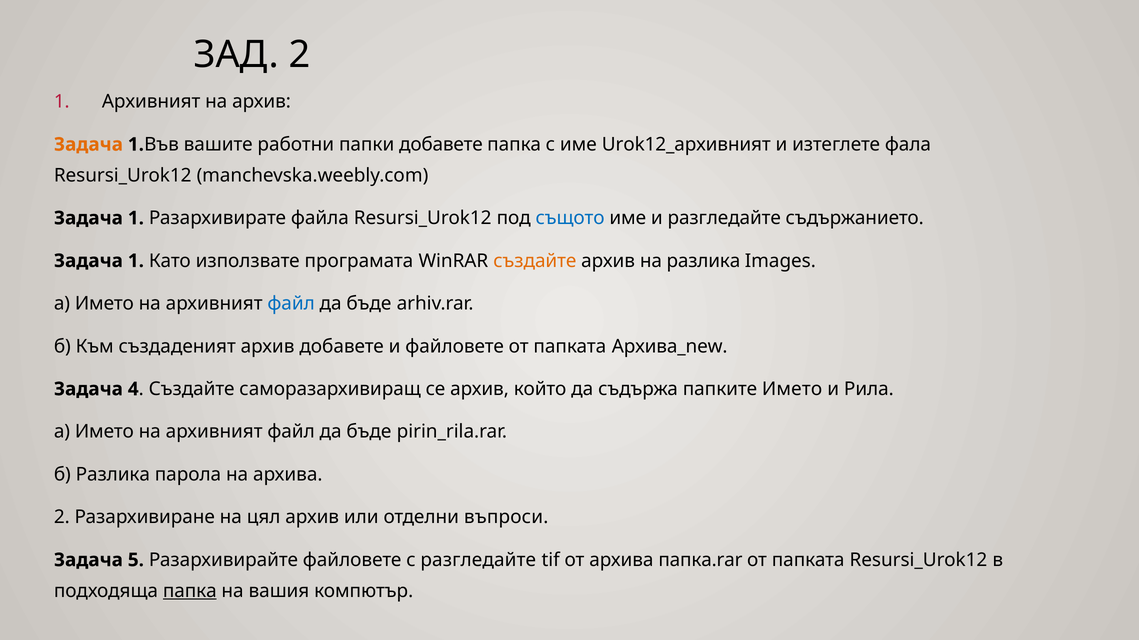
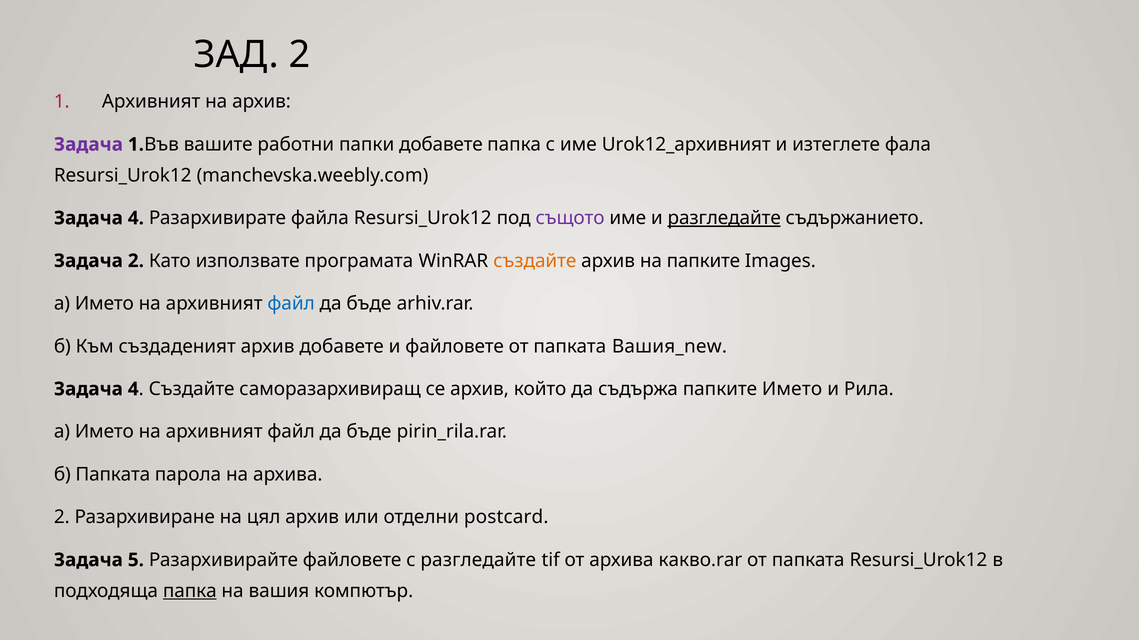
Задача at (88, 145) colour: orange -> purple
1 at (136, 218): 1 -> 4
същото colour: blue -> purple
разгледайте at (724, 218) underline: none -> present
1 at (136, 261): 1 -> 2
на разлика: разлика -> папките
Архива_new: Архива_new -> Вашия_new
б Разлика: Разлика -> Папката
въпроси: въпроси -> postcard
папка.rar: папка.rar -> какво.rar
